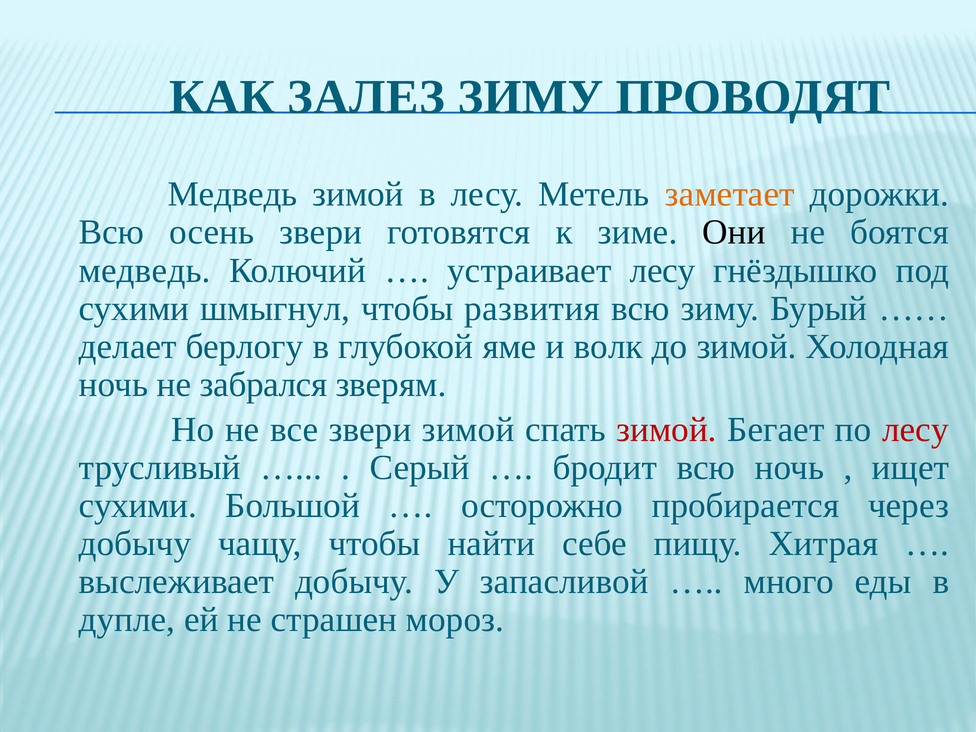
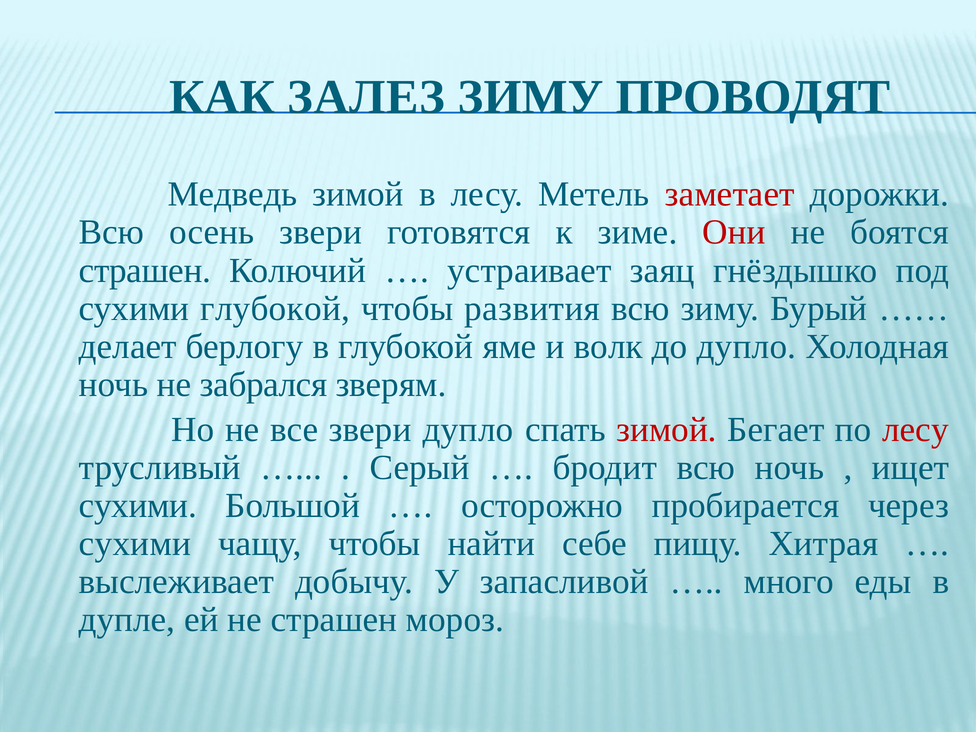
заметает colour: orange -> red
Они colour: black -> red
медведь at (145, 270): медведь -> страшен
устраивает лесу: лесу -> заяц
сухими шмыгнул: шмыгнул -> глубокой
до зимой: зимой -> дупло
звери зимой: зимой -> дупло
добычу at (135, 544): добычу -> сухими
